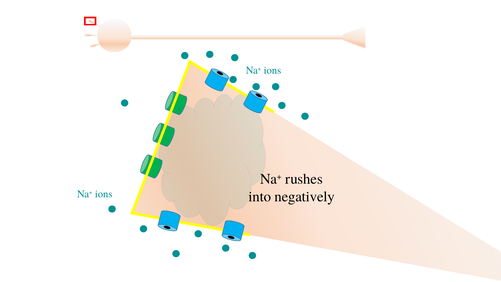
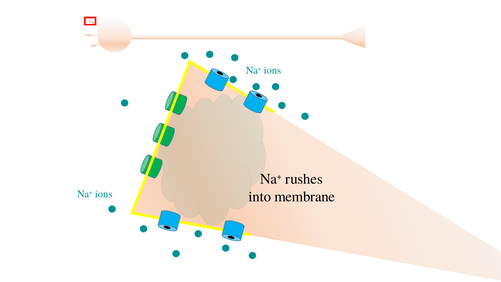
negatively: negatively -> membrane
